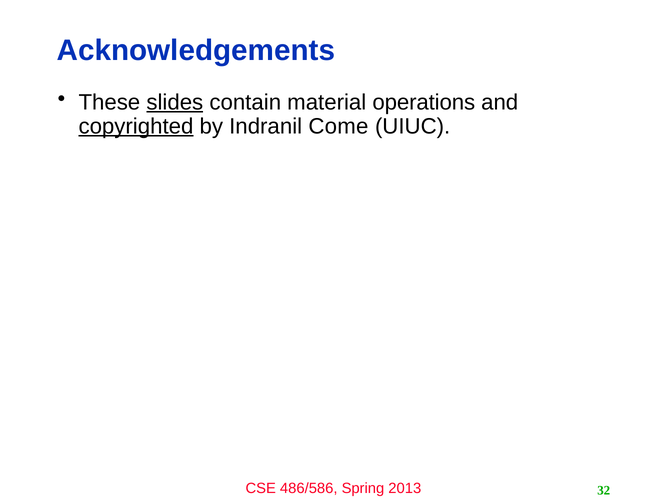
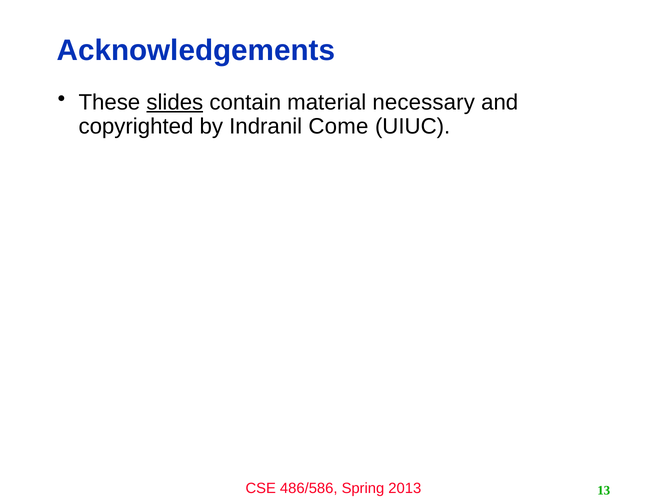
operations: operations -> necessary
copyrighted underline: present -> none
32: 32 -> 13
